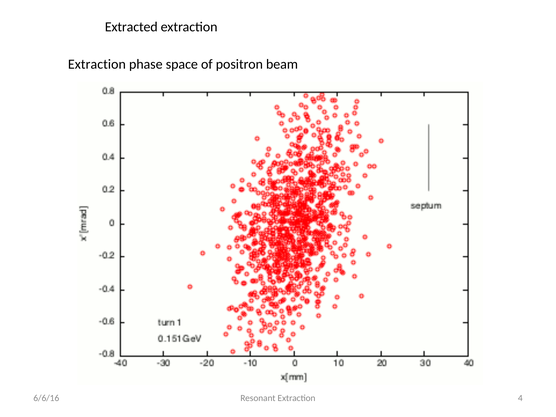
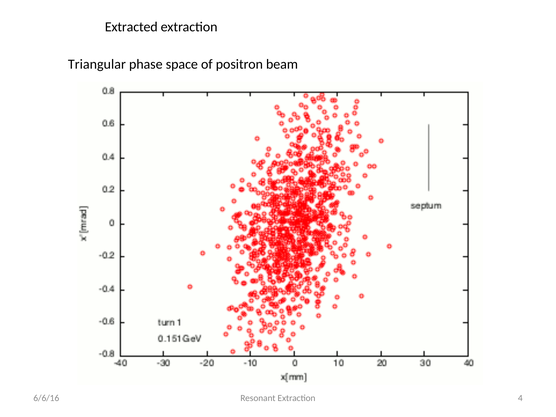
Extraction at (97, 64): Extraction -> Triangular
